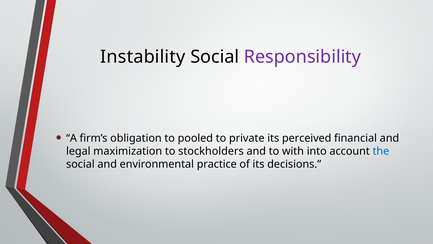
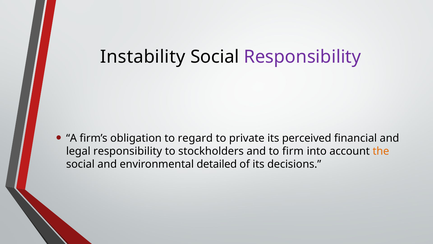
pooled: pooled -> regard
legal maximization: maximization -> responsibility
with: with -> firm
the colour: blue -> orange
practice: practice -> detailed
